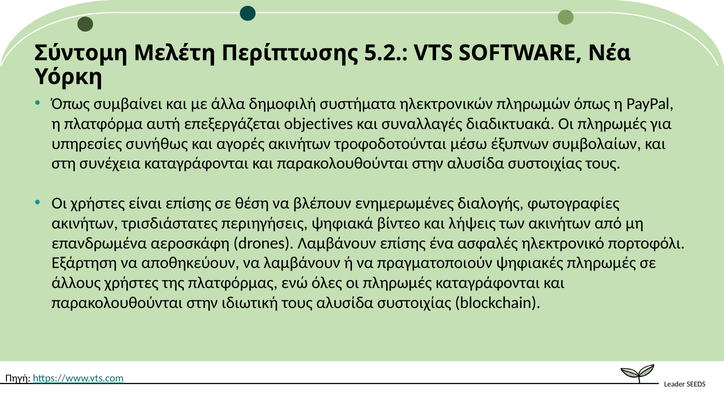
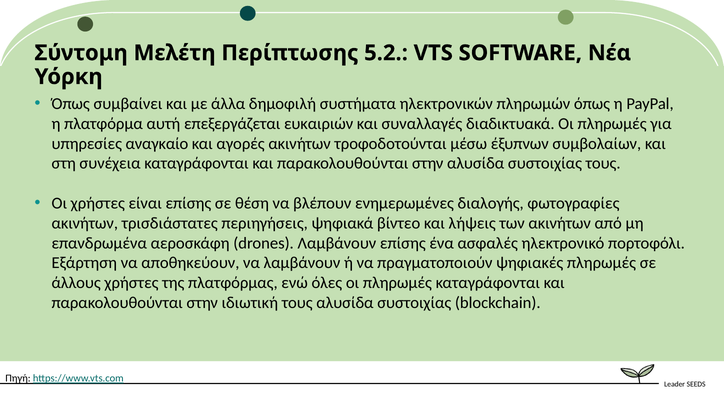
objectives: objectives -> ευκαιριών
συνήθως: συνήθως -> αναγκαίο
